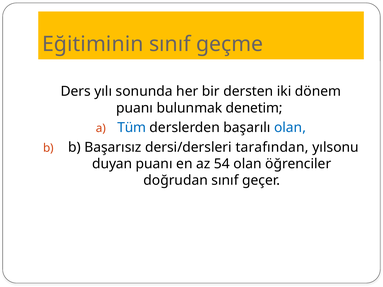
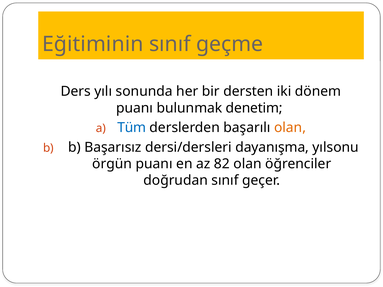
olan at (290, 128) colour: blue -> orange
tarafından: tarafından -> dayanışma
duyan: duyan -> örgün
54: 54 -> 82
